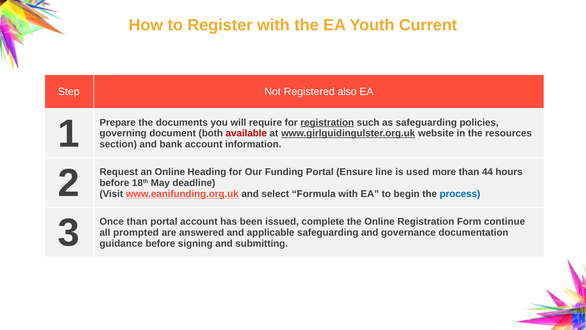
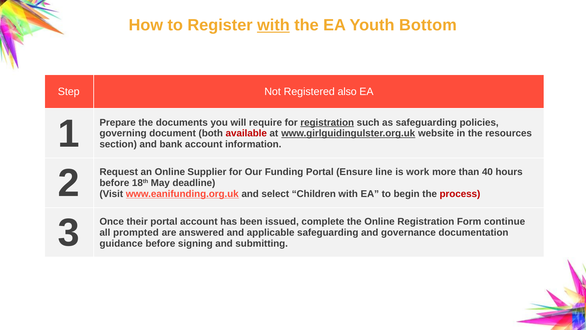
with at (273, 25) underline: none -> present
Current: Current -> Bottom
Heading: Heading -> Supplier
used: used -> work
44: 44 -> 40
Formula: Formula -> Children
process colour: blue -> red
Once than: than -> their
